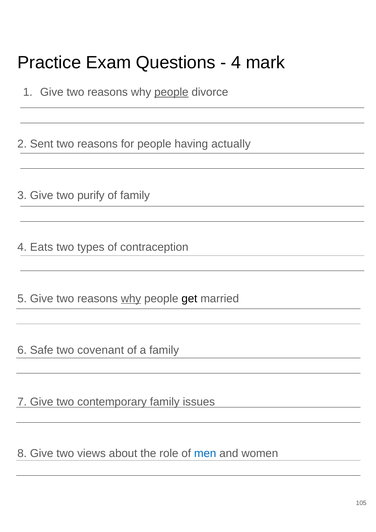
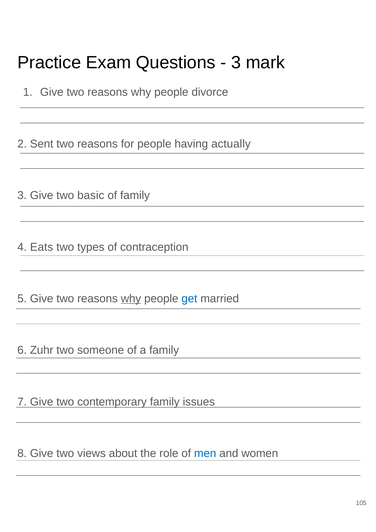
4 at (236, 62): 4 -> 3
people at (171, 92) underline: present -> none
purify: purify -> basic
get colour: black -> blue
Safe: Safe -> Zuhr
covenant: covenant -> someone
